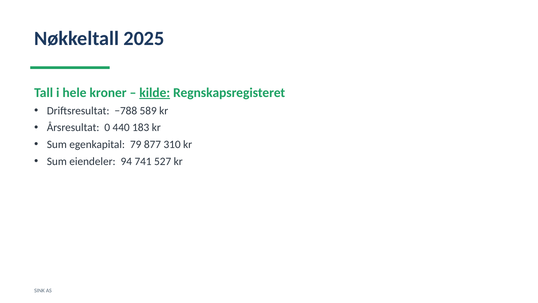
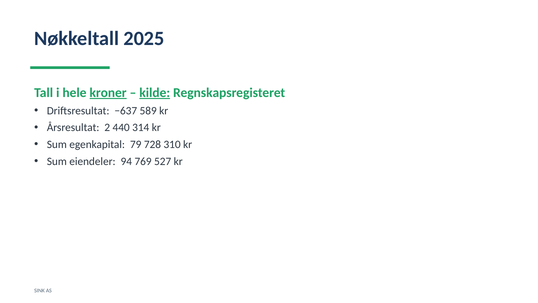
kroner underline: none -> present
−788: −788 -> −637
0: 0 -> 2
183: 183 -> 314
877: 877 -> 728
741: 741 -> 769
